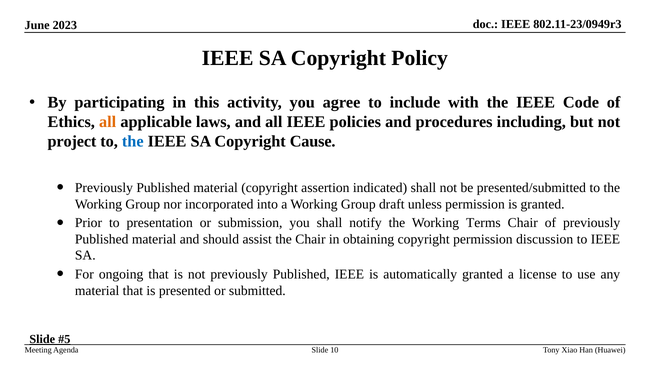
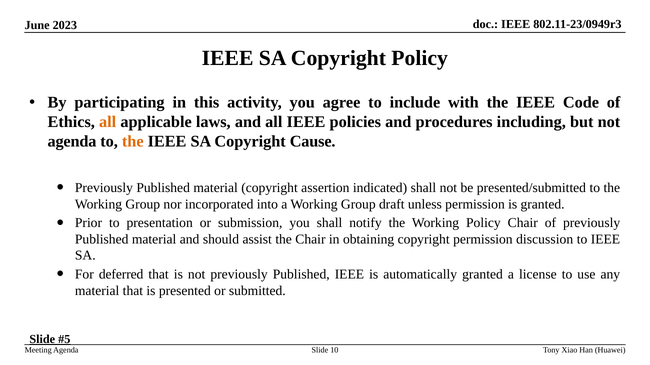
project at (72, 142): project -> agenda
the at (133, 142) colour: blue -> orange
Working Terms: Terms -> Policy
ongoing: ongoing -> deferred
